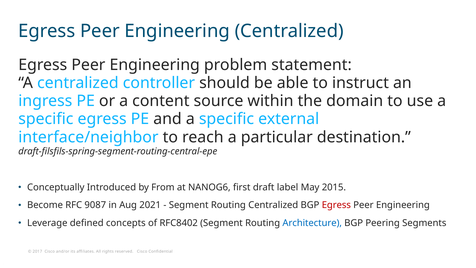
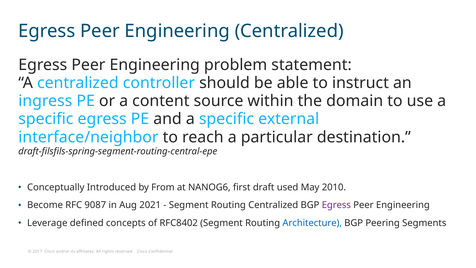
label: label -> used
2015: 2015 -> 2010
Egress at (336, 205) colour: red -> purple
